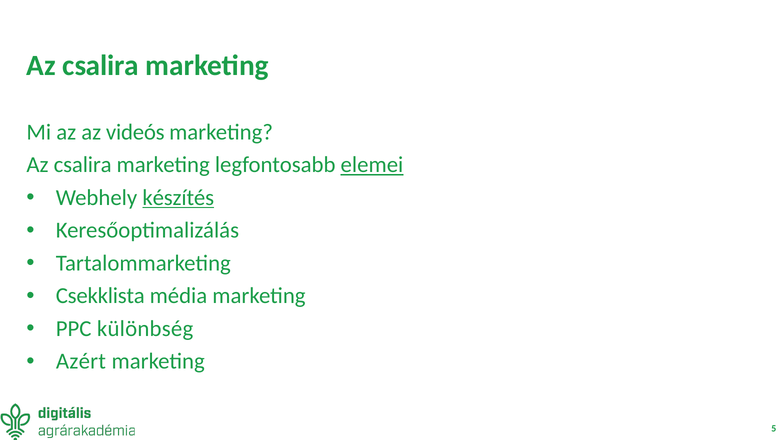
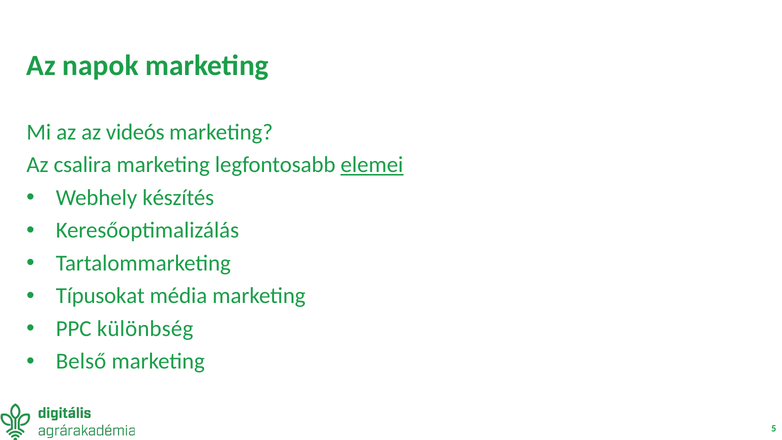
csalira at (101, 66): csalira -> napok
készítés underline: present -> none
Csekklista: Csekklista -> Típusokat
Azért: Azért -> Belső
